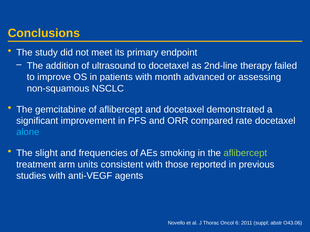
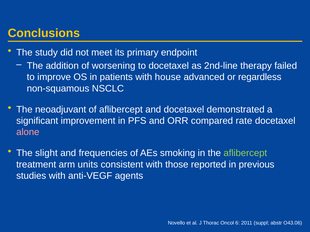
ultrasound: ultrasound -> worsening
month: month -> house
assessing: assessing -> regardless
gemcitabine: gemcitabine -> neoadjuvant
alone colour: light blue -> pink
